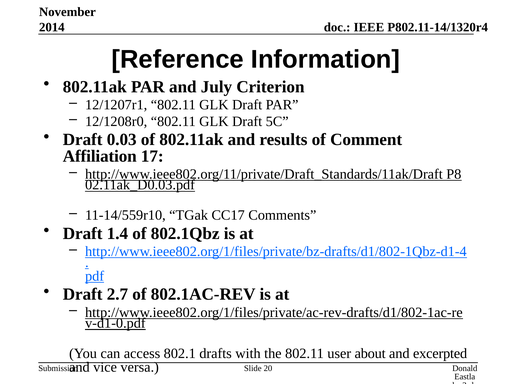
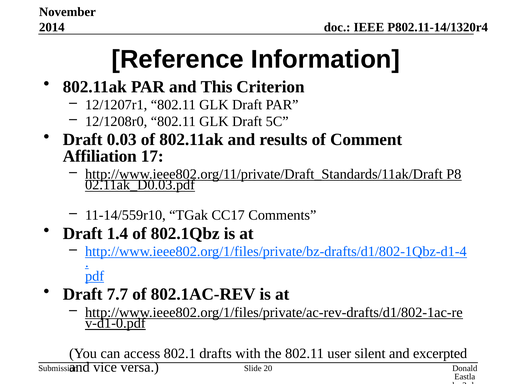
July: July -> This
2.7: 2.7 -> 7.7
about: about -> silent
